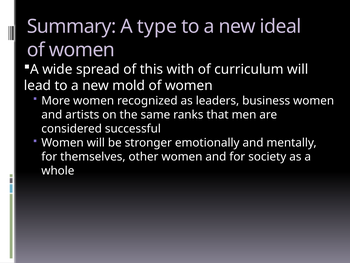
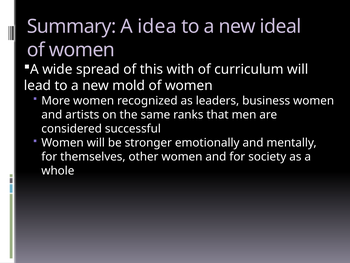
type: type -> idea
